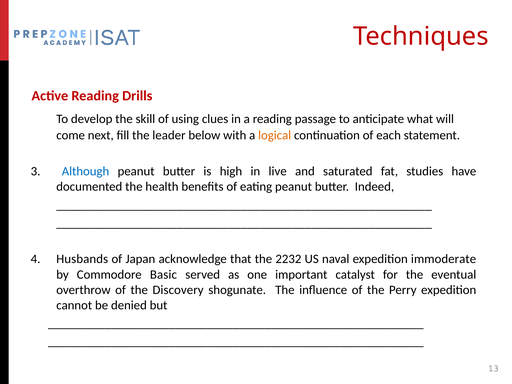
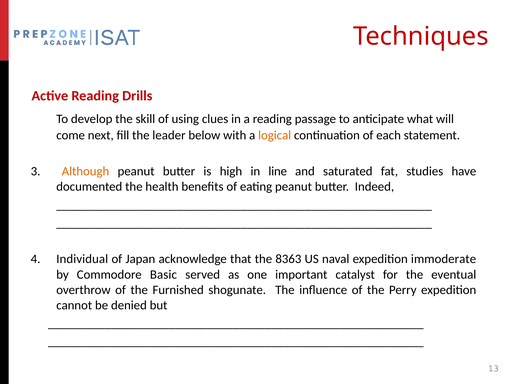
Although colour: blue -> orange
live: live -> line
Husbands: Husbands -> Individual
2232: 2232 -> 8363
Discovery: Discovery -> Furnished
